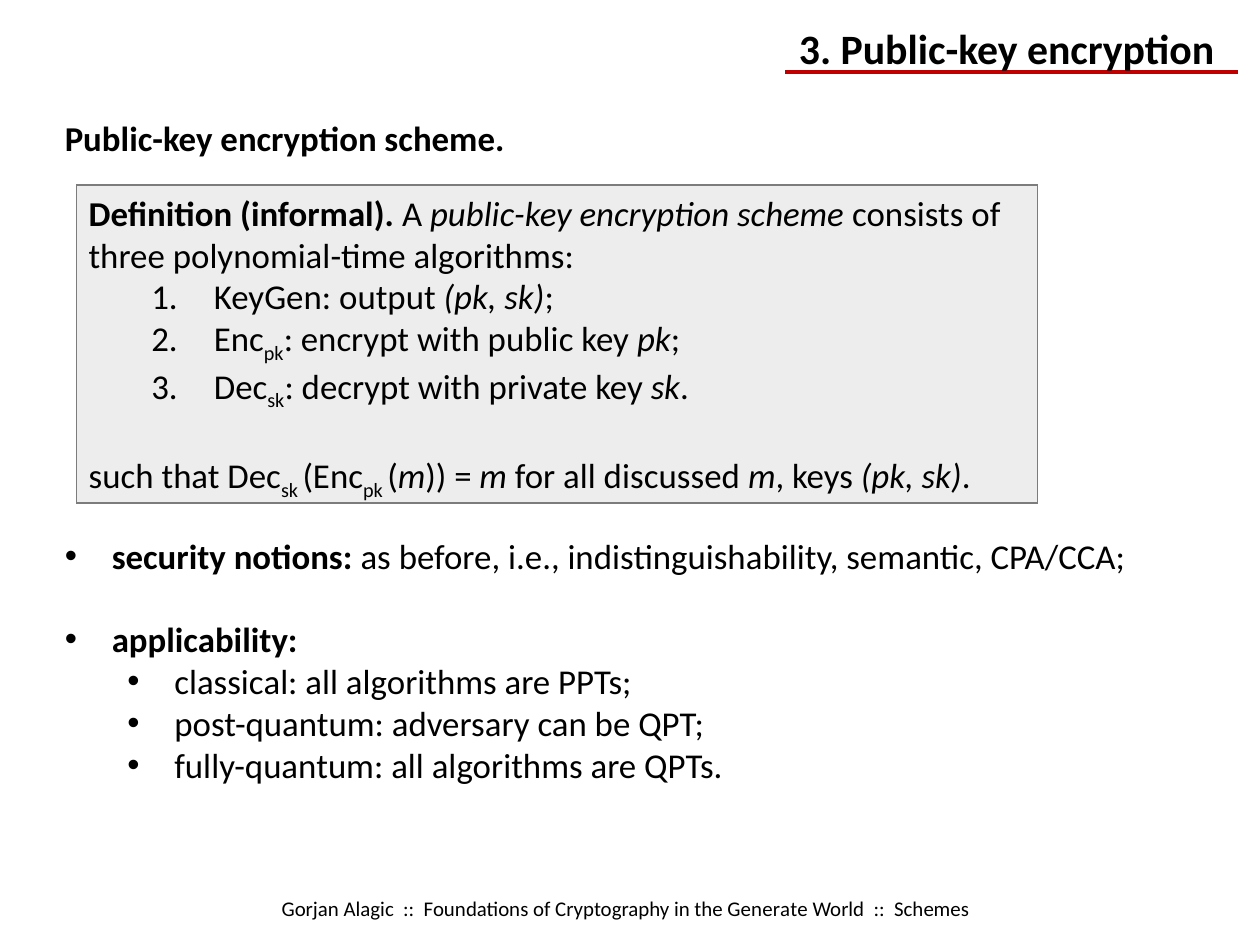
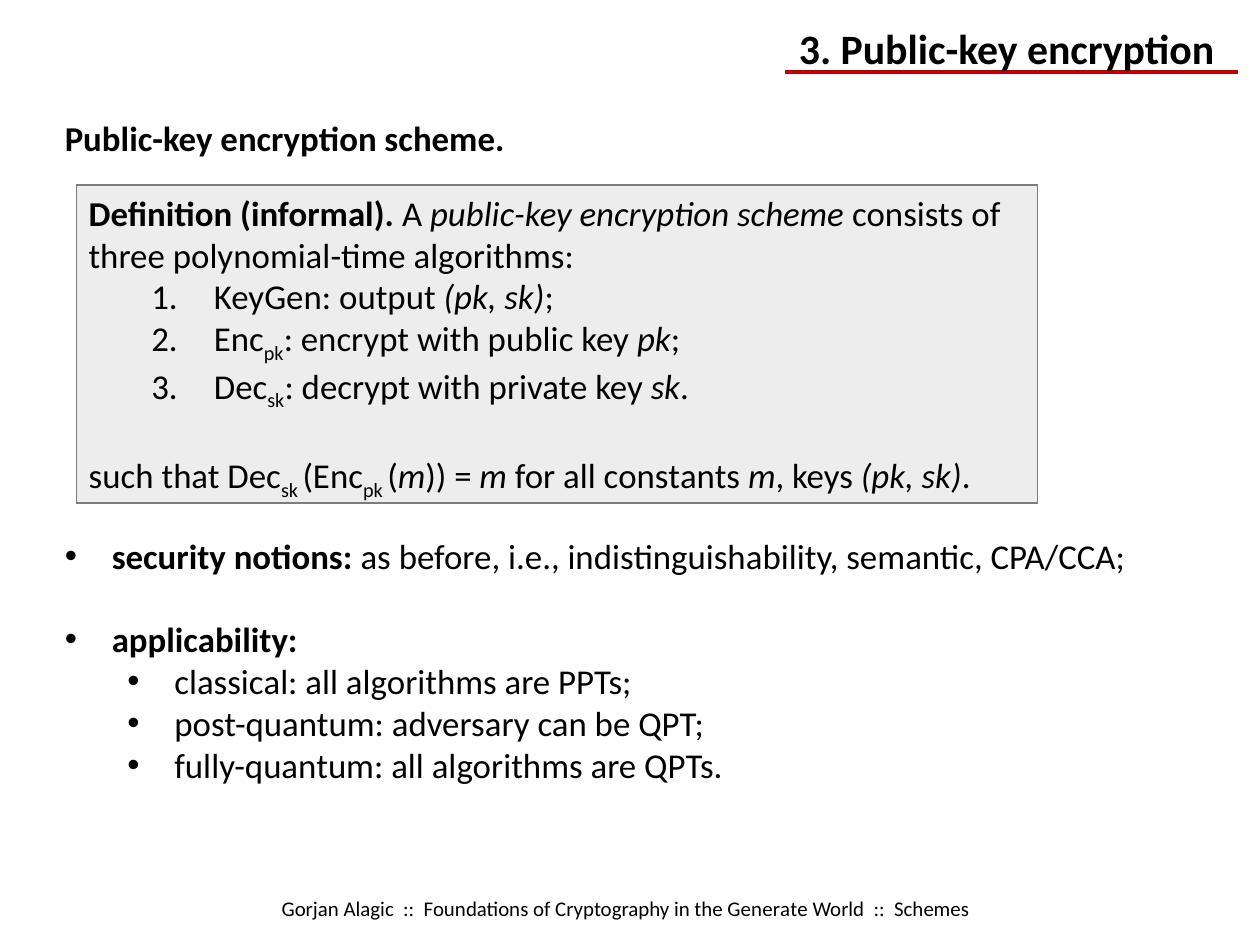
discussed: discussed -> constants
